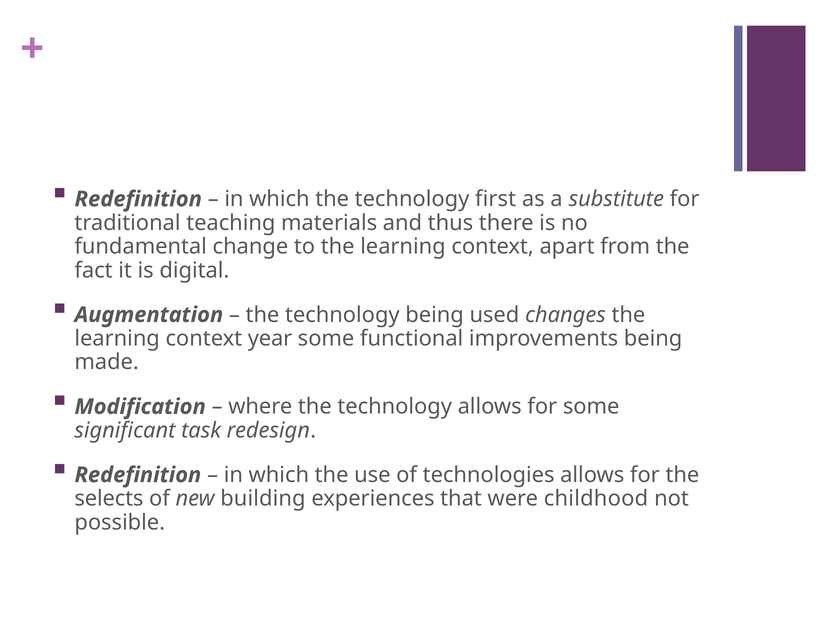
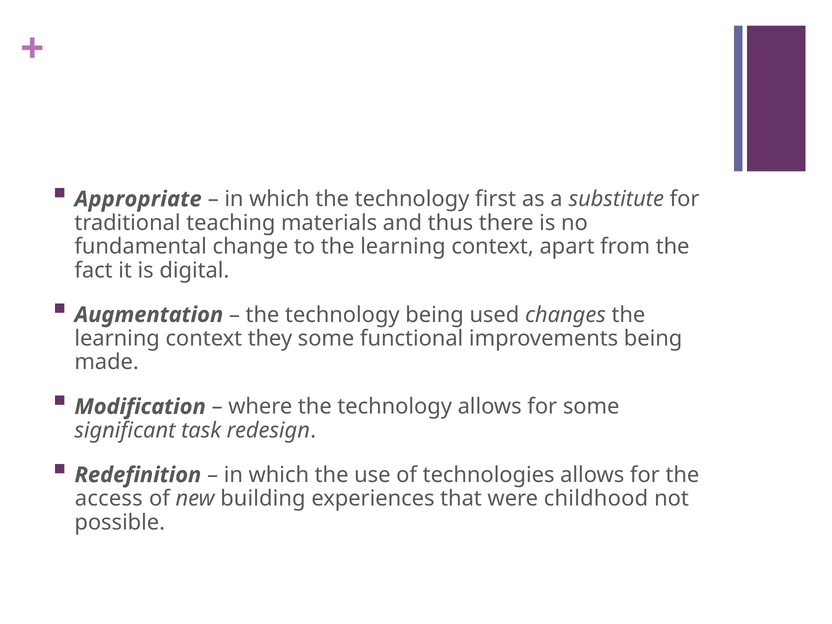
Redefinition at (138, 199): Redefinition -> Appropriate
year: year -> they
selects: selects -> access
